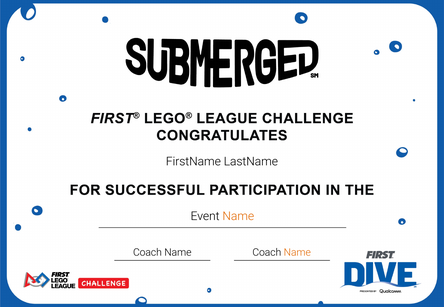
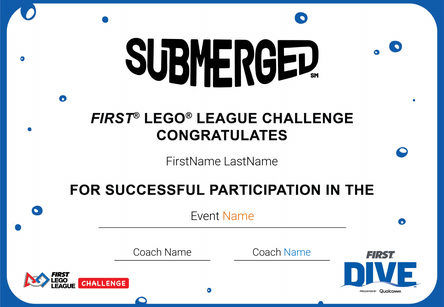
Name at (297, 253) colour: orange -> blue
